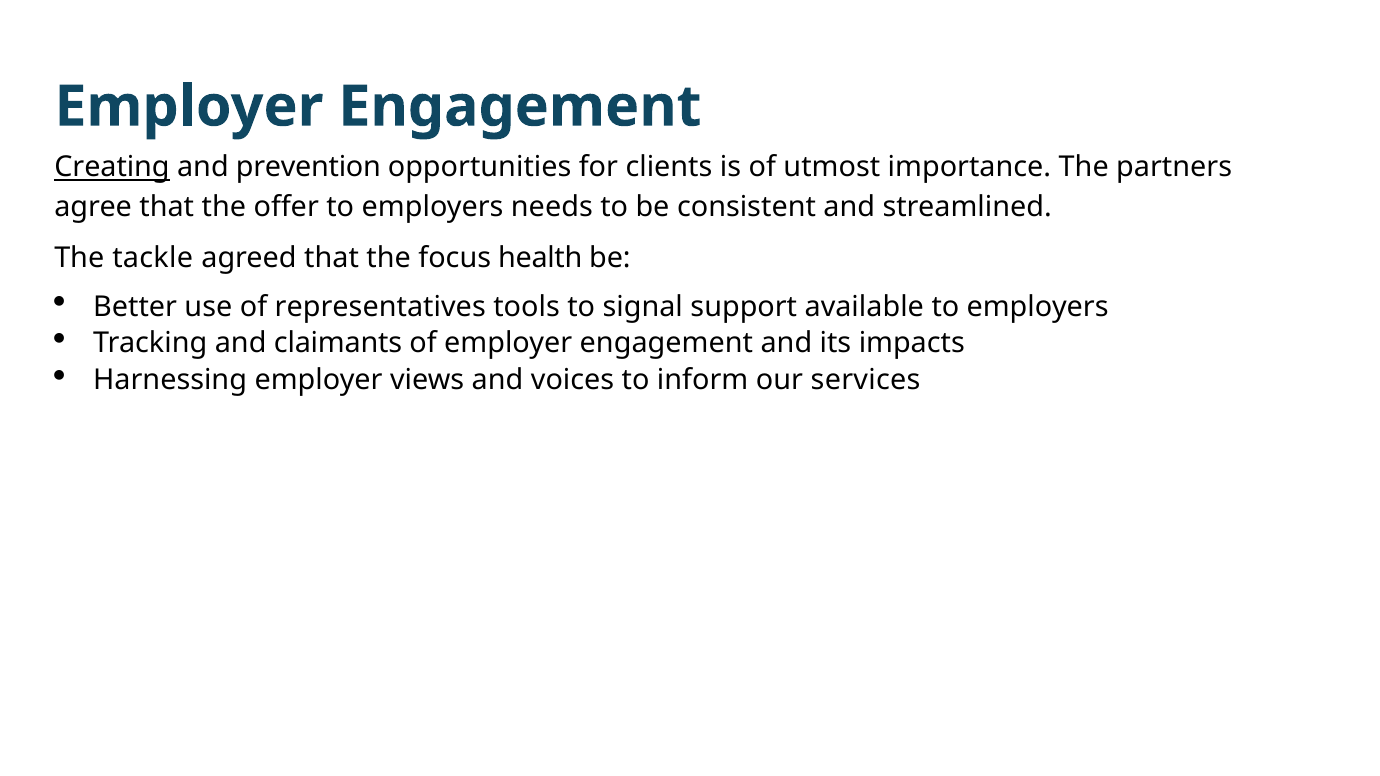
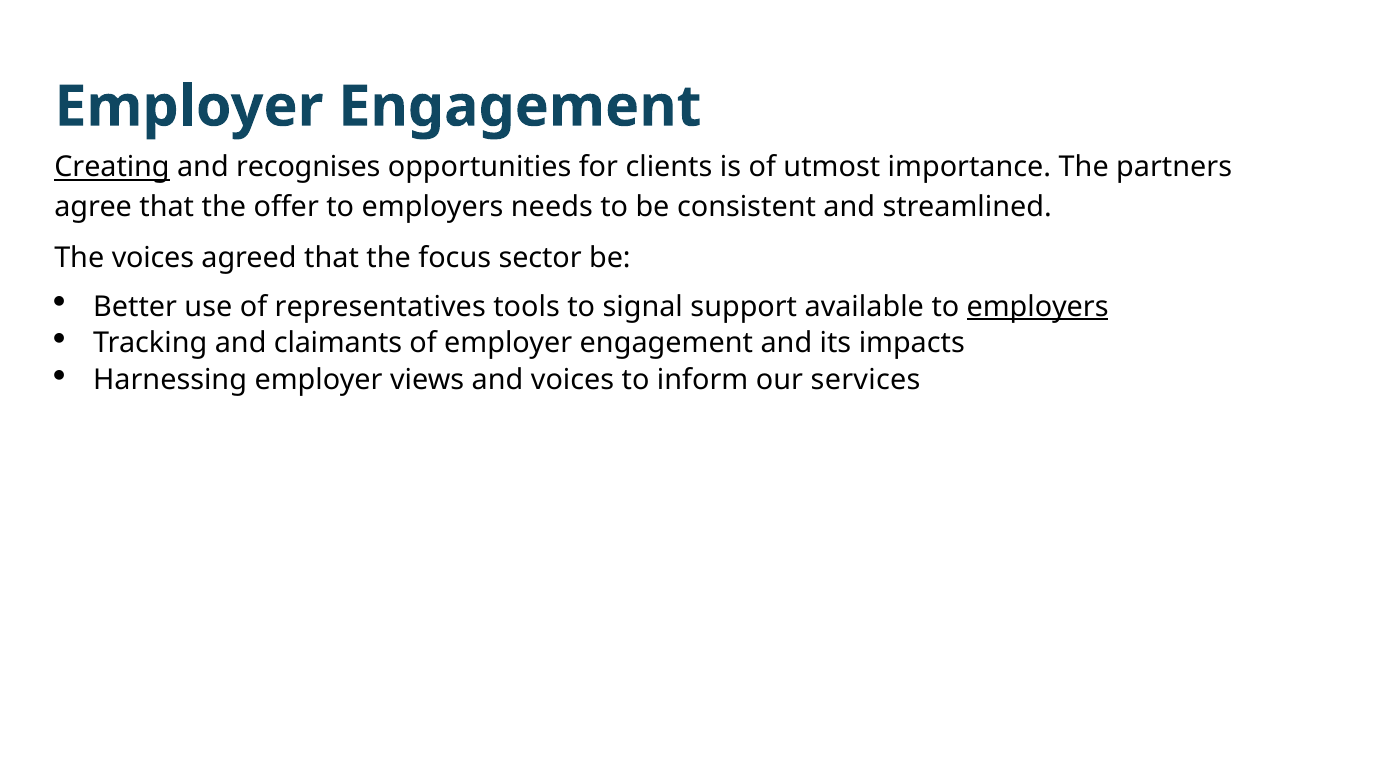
prevention: prevention -> recognises
The tackle: tackle -> voices
health: health -> sector
employers at (1038, 307) underline: none -> present
